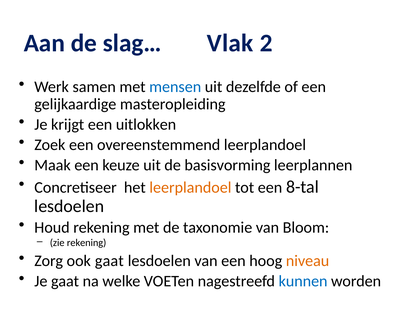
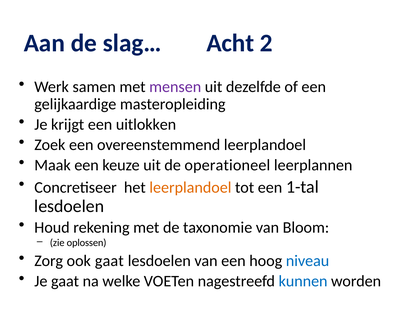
Vlak: Vlak -> Acht
mensen colour: blue -> purple
basisvorming: basisvorming -> operationeel
8-tal: 8-tal -> 1-tal
zie rekening: rekening -> oplossen
niveau colour: orange -> blue
